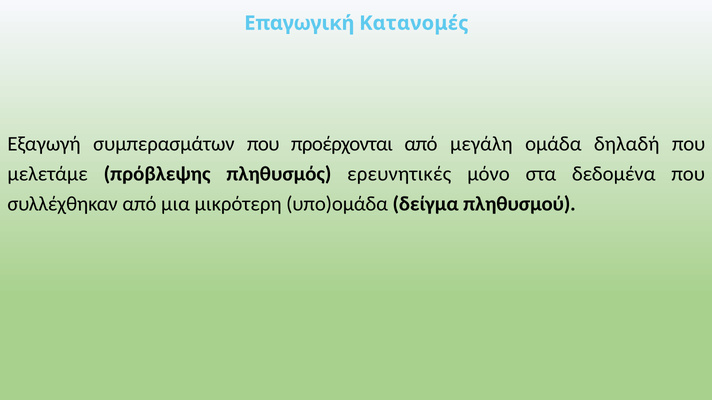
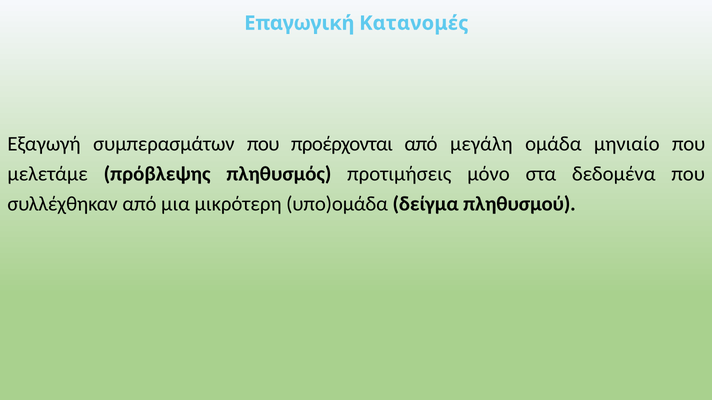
δηλαδή: δηλαδή -> μηνιαίο
ερευνητικές: ερευνητικές -> προτιμήσεις
